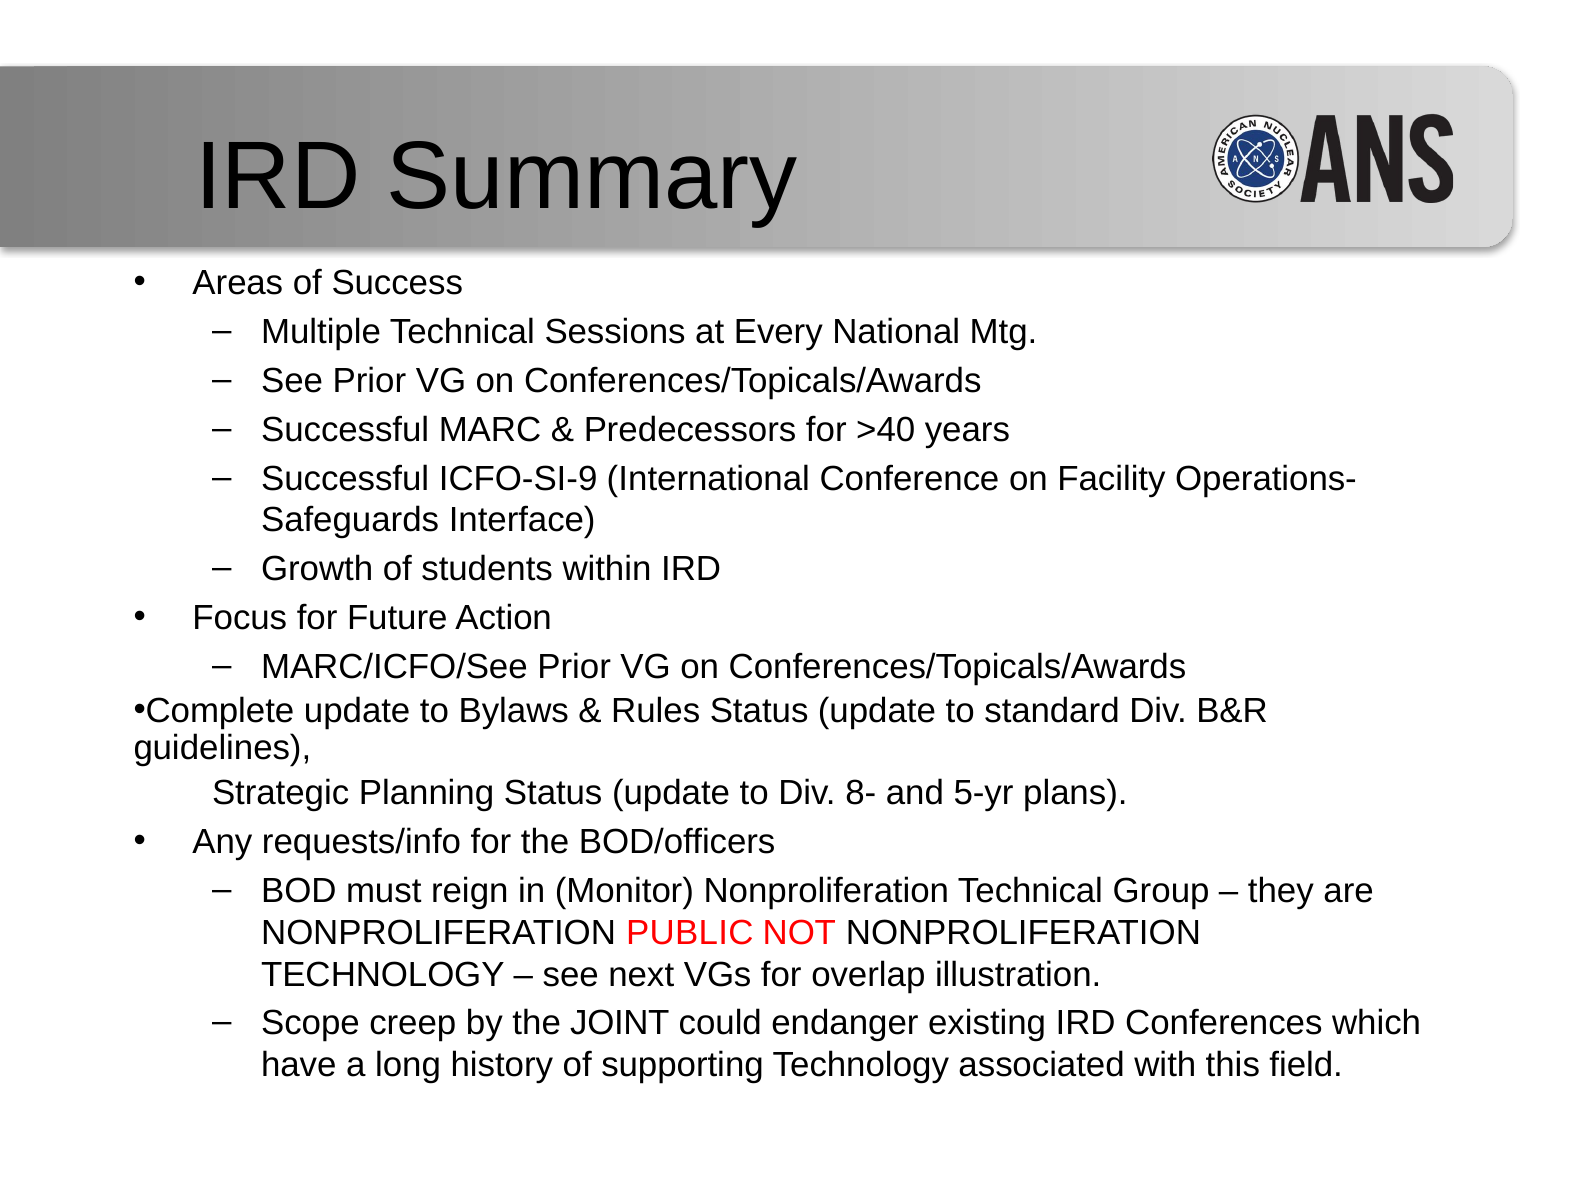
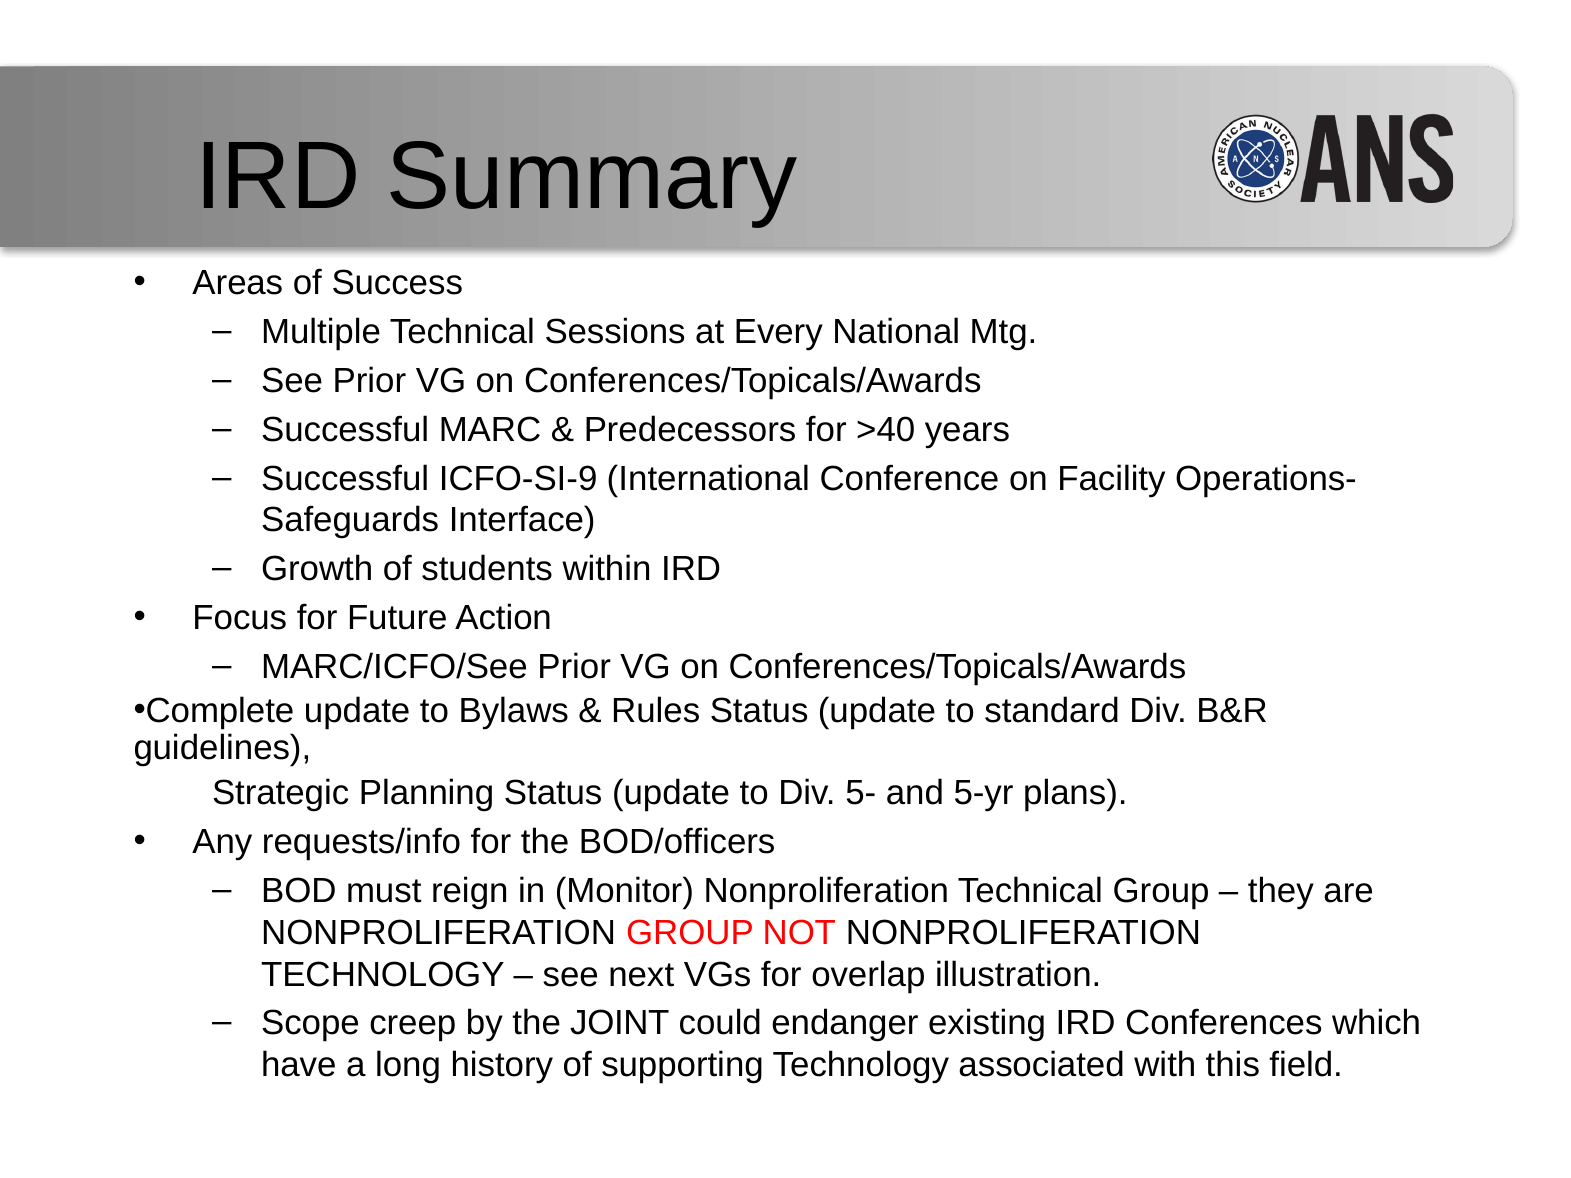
8-: 8- -> 5-
NONPROLIFERATION PUBLIC: PUBLIC -> GROUP
